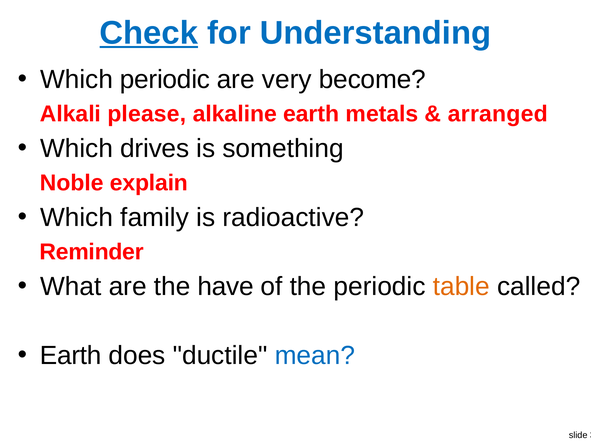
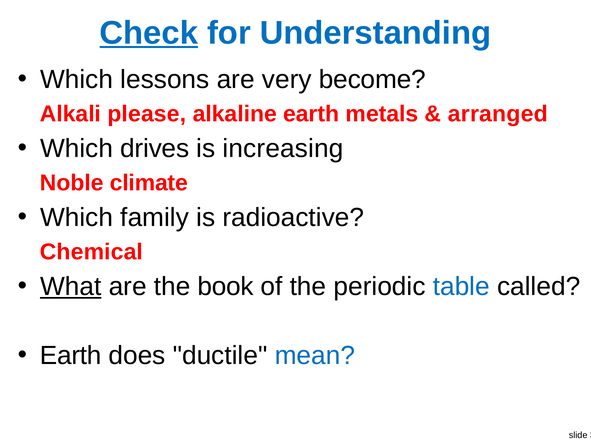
Which periodic: periodic -> lessons
something: something -> increasing
explain: explain -> climate
Reminder: Reminder -> Chemical
What underline: none -> present
have: have -> book
table colour: orange -> blue
